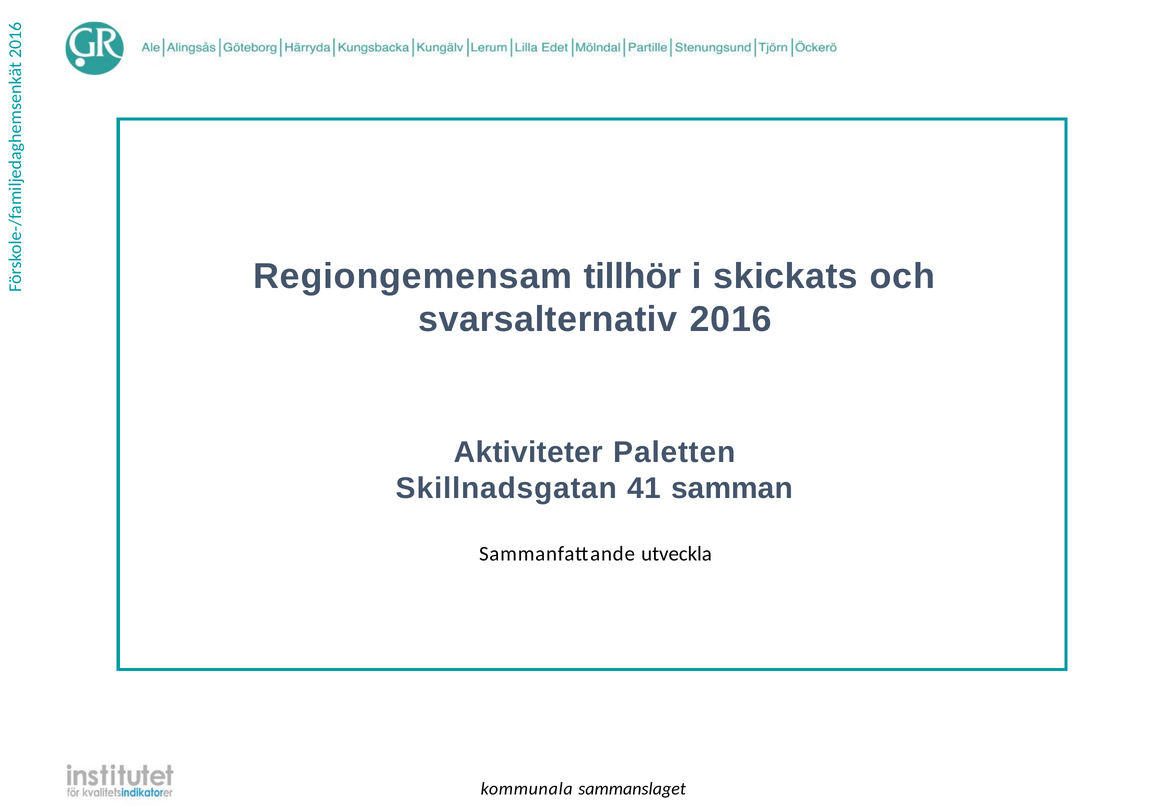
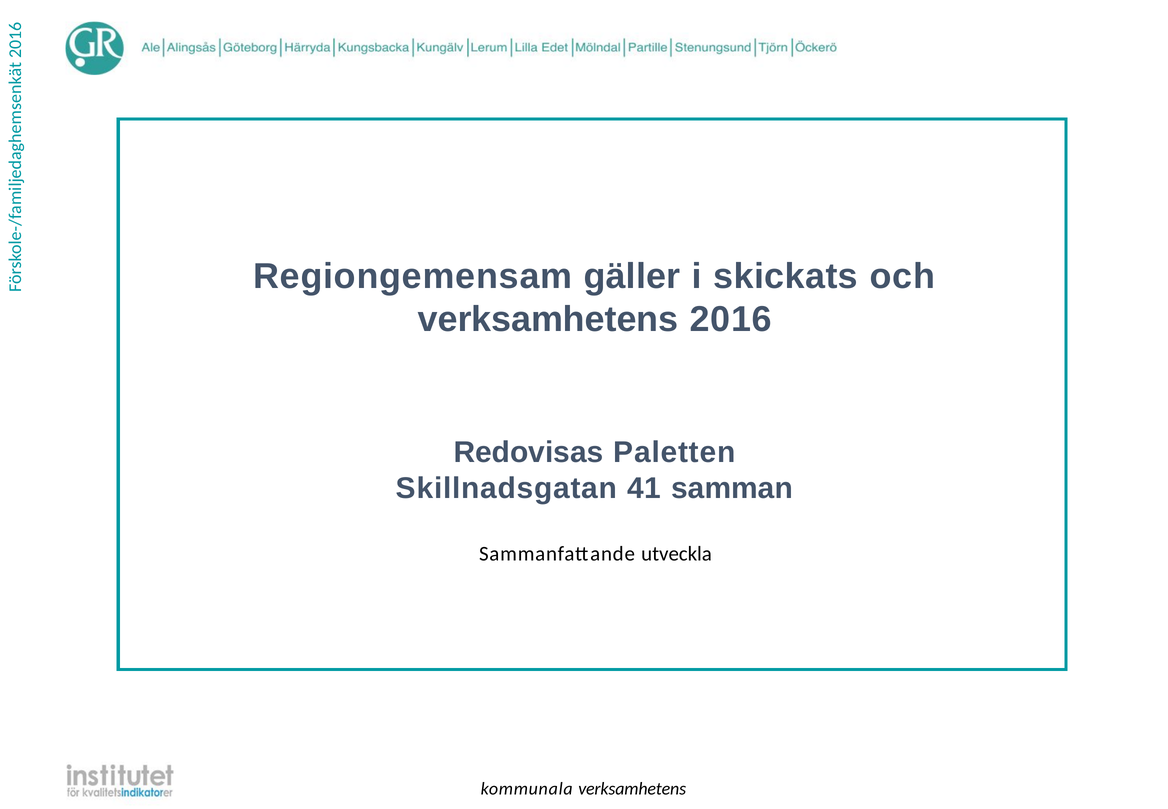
tillhör: tillhör -> gäller
svarsalternativ at (548, 319): svarsalternativ -> verksamhetens
Aktiviteter: Aktiviteter -> Redovisas
kommunala sammanslaget: sammanslaget -> verksamhetens
